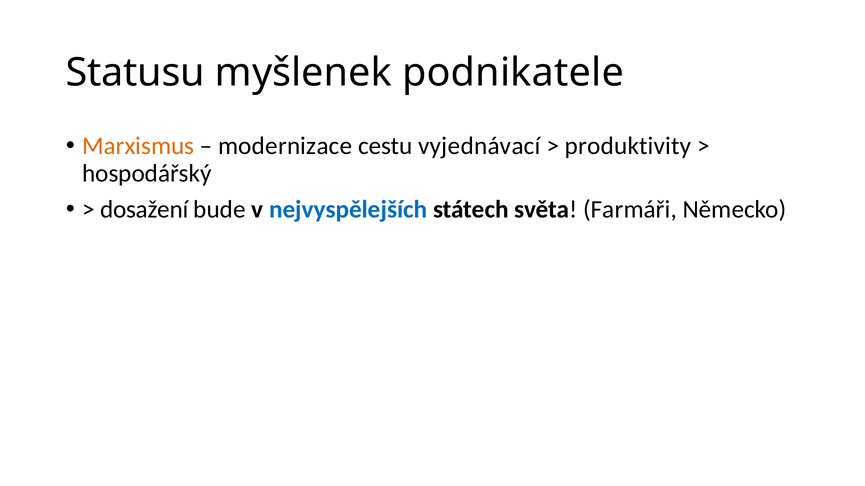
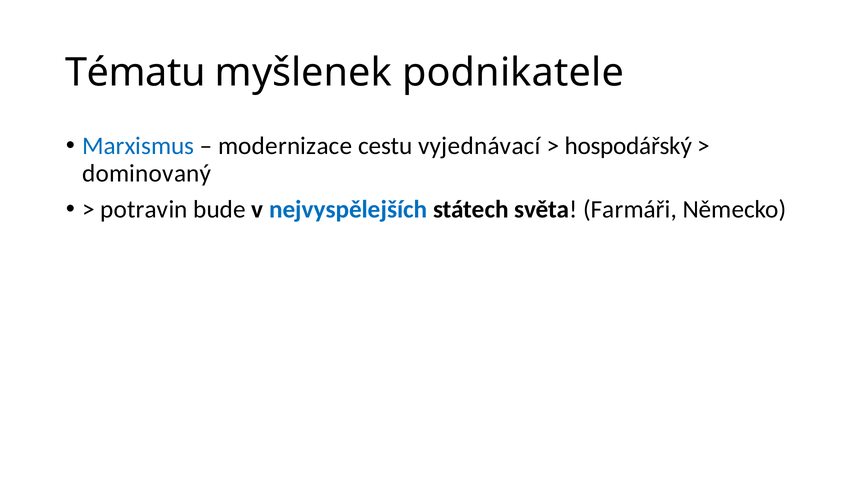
Statusu: Statusu -> Tématu
Marxismus colour: orange -> blue
produktivity: produktivity -> hospodářský
hospodářský: hospodářský -> dominovaný
dosažení: dosažení -> potravin
